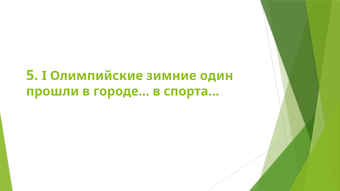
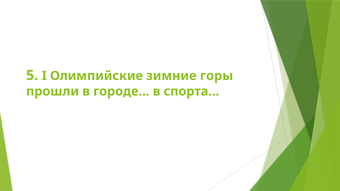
один: один -> горы
